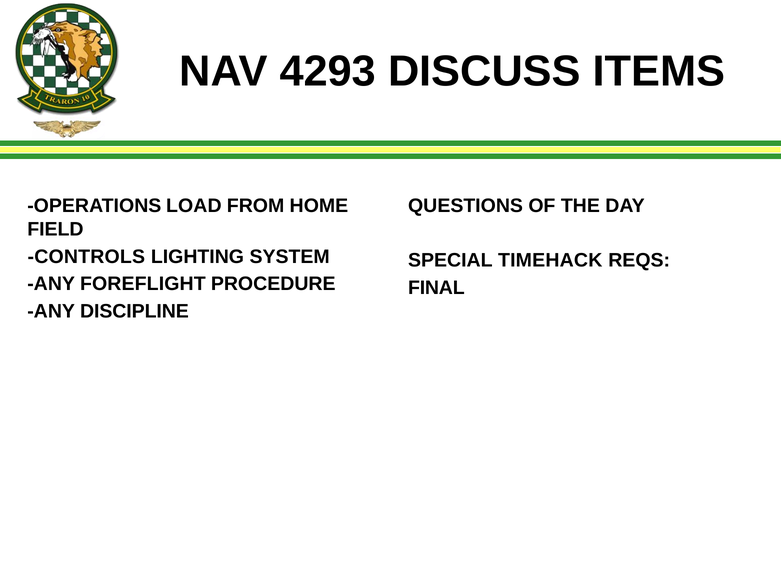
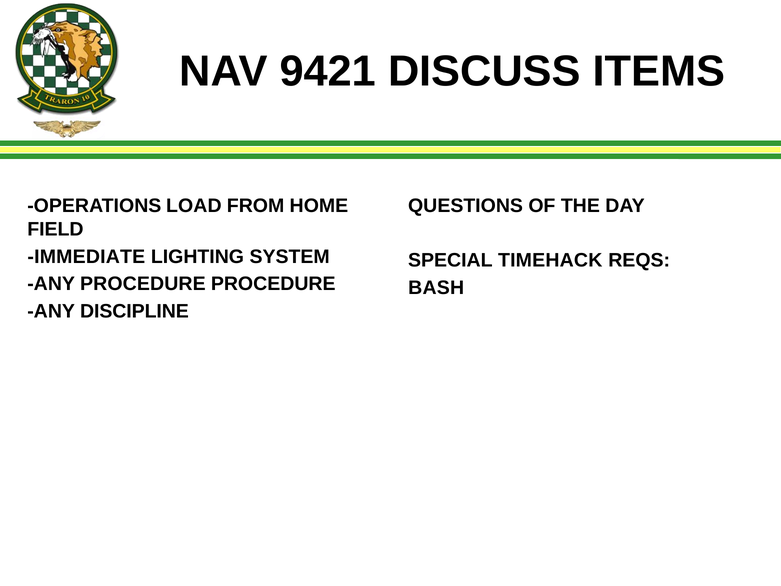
4293: 4293 -> 9421
CONTROLS: CONTROLS -> IMMEDIATE
ANY FOREFLIGHT: FOREFLIGHT -> PROCEDURE
FINAL: FINAL -> BASH
